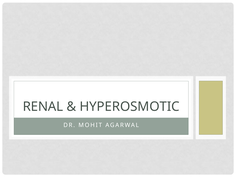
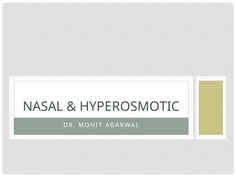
RENAL: RENAL -> NASAL
